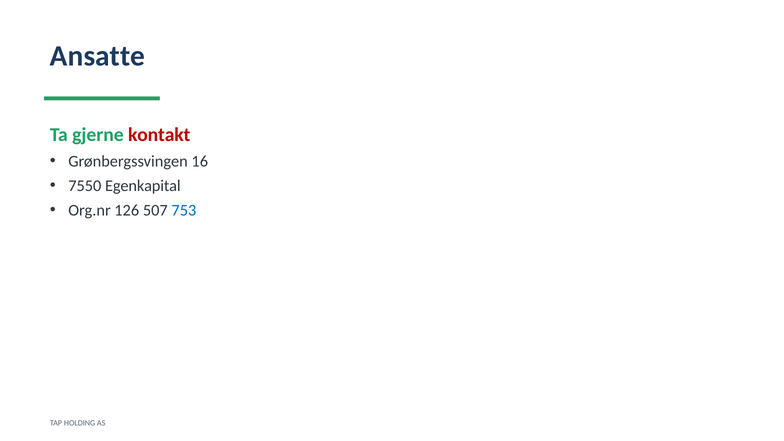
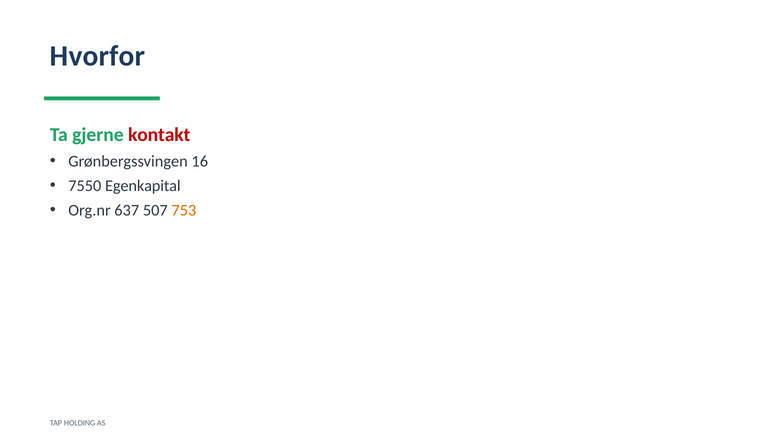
Ansatte: Ansatte -> Hvorfor
126: 126 -> 637
753 colour: blue -> orange
